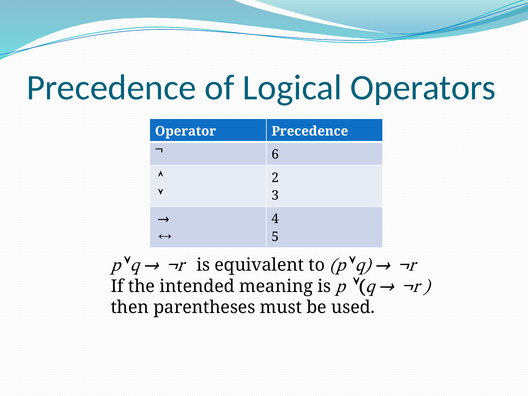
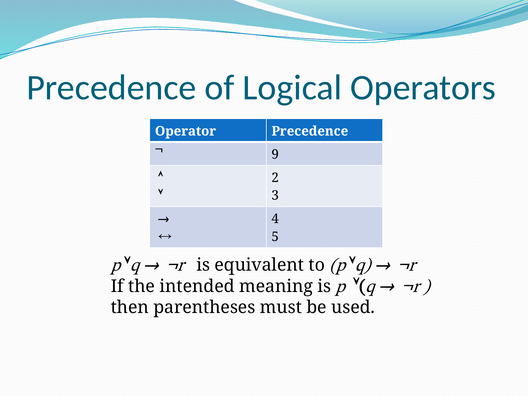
6: 6 -> 9
